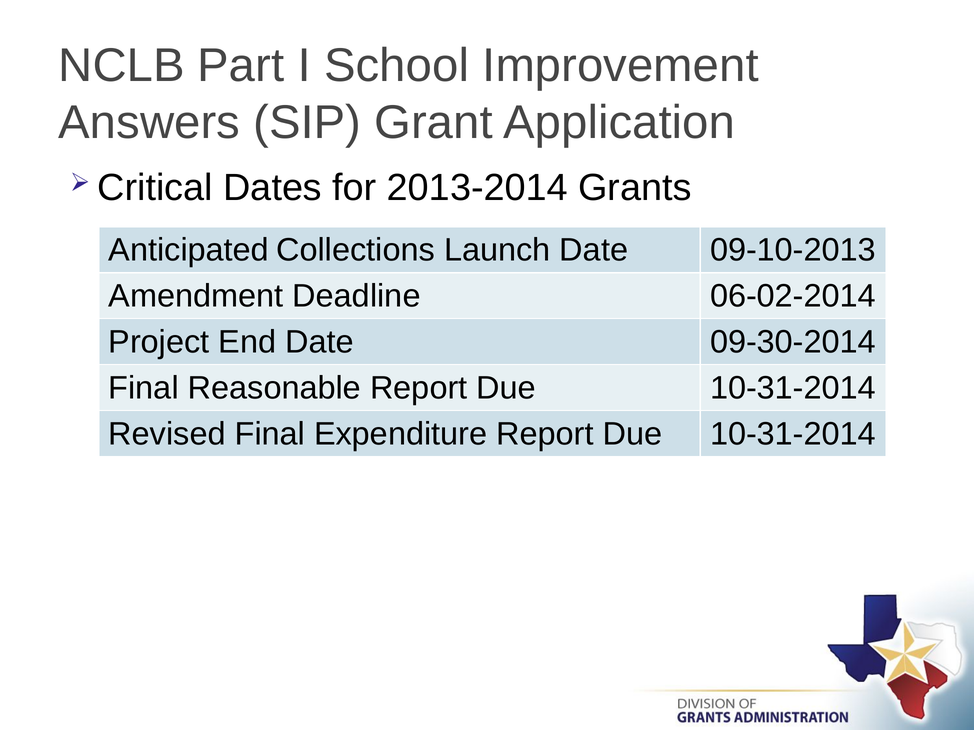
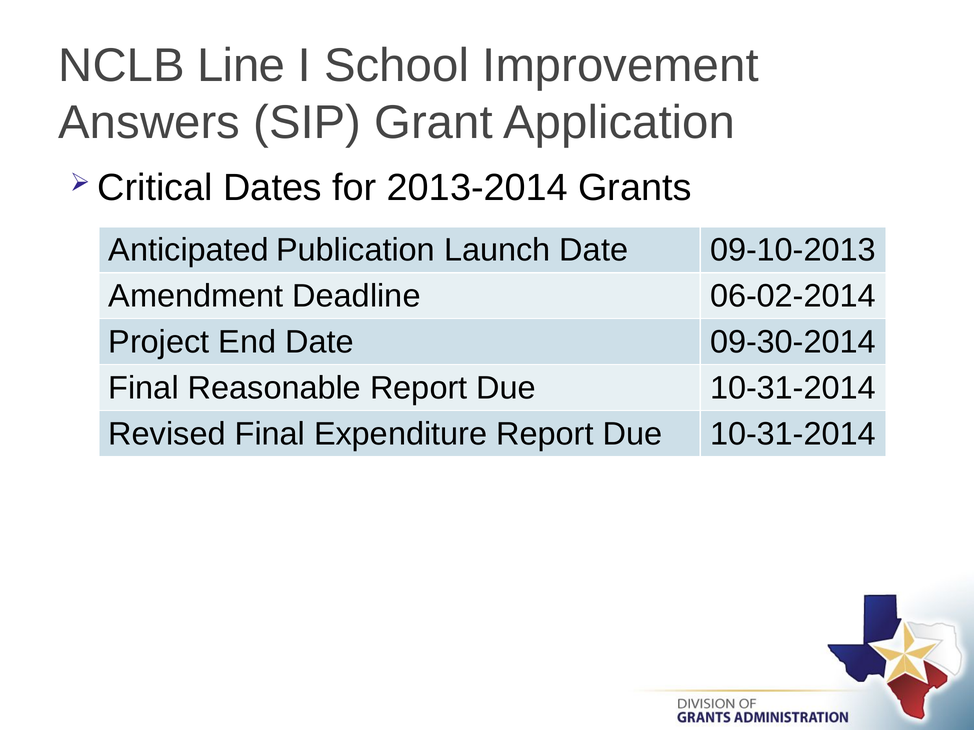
Part: Part -> Line
Collections: Collections -> Publication
